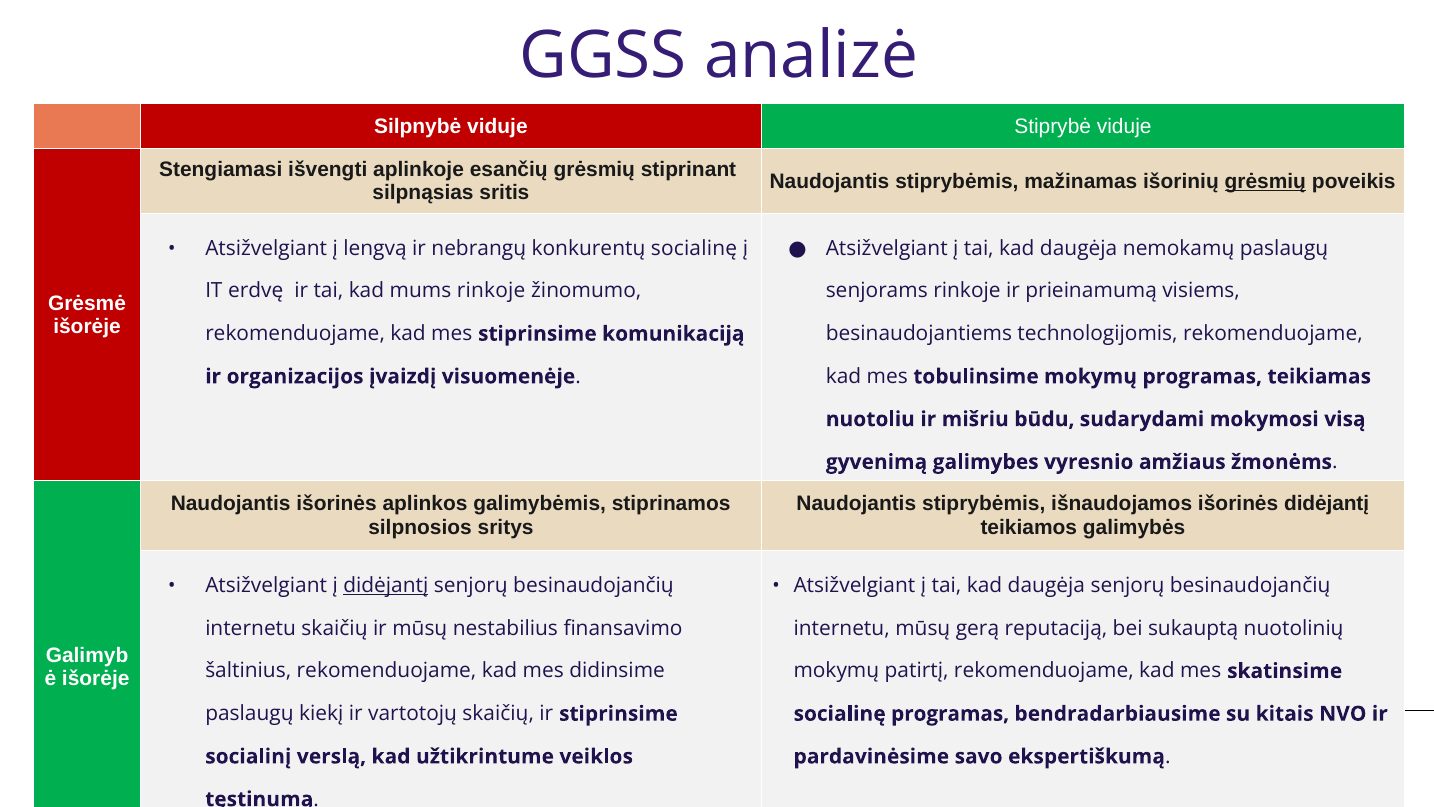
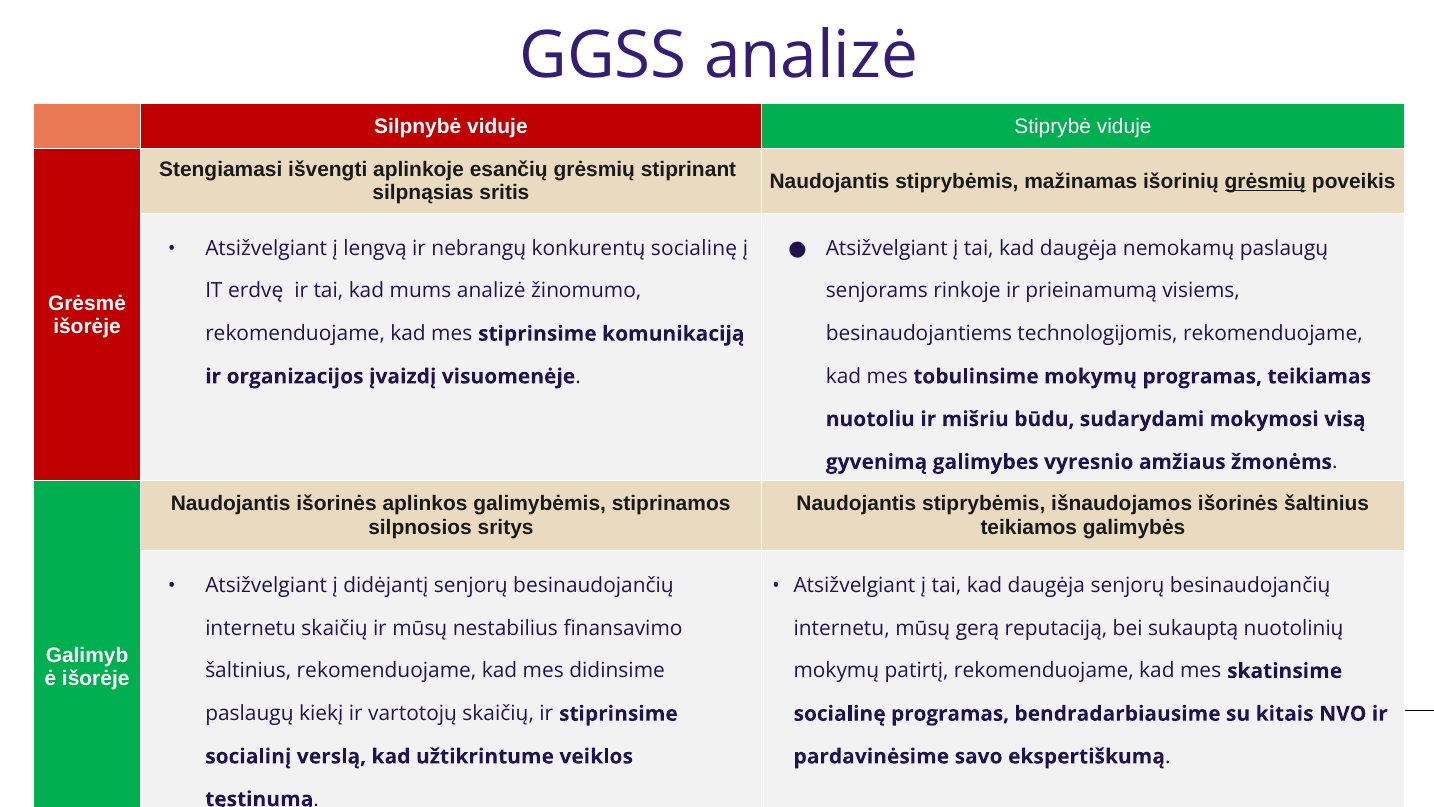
mums rinkoje: rinkoje -> analizė
išorinės didėjantį: didėjantį -> šaltinius
didėjantį at (386, 585) underline: present -> none
